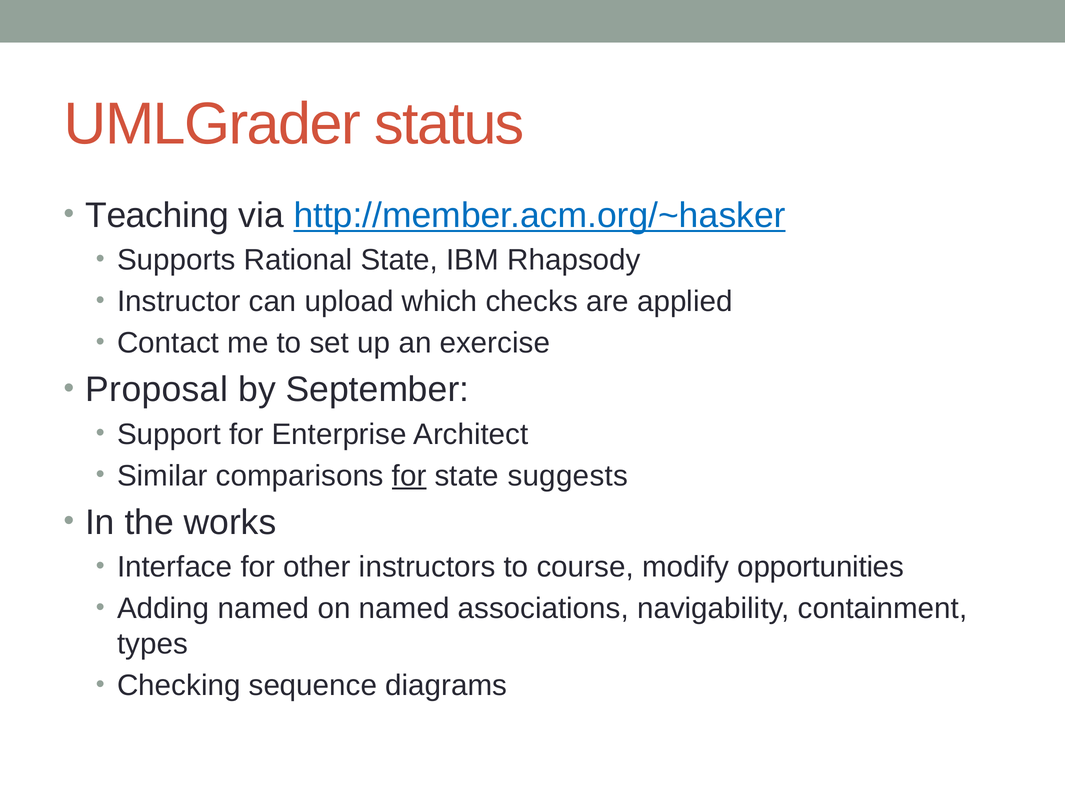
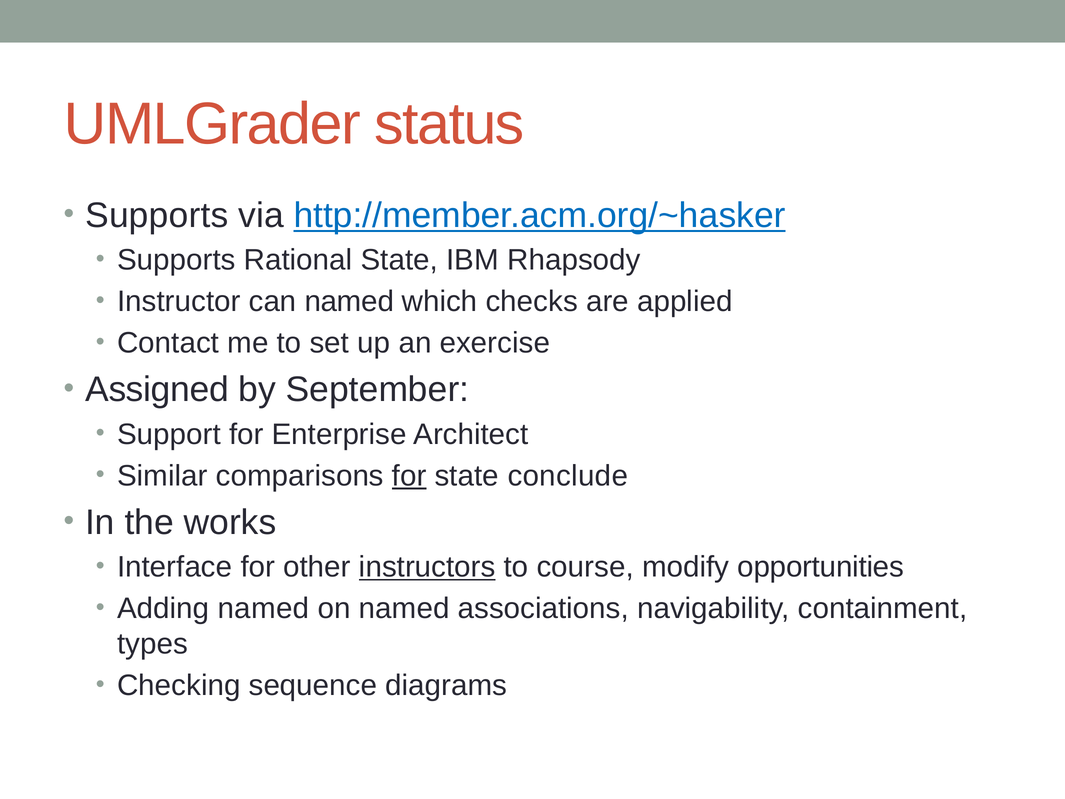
Teaching at (157, 215): Teaching -> Supports
can upload: upload -> named
Proposal: Proposal -> Assigned
suggests: suggests -> conclude
instructors underline: none -> present
